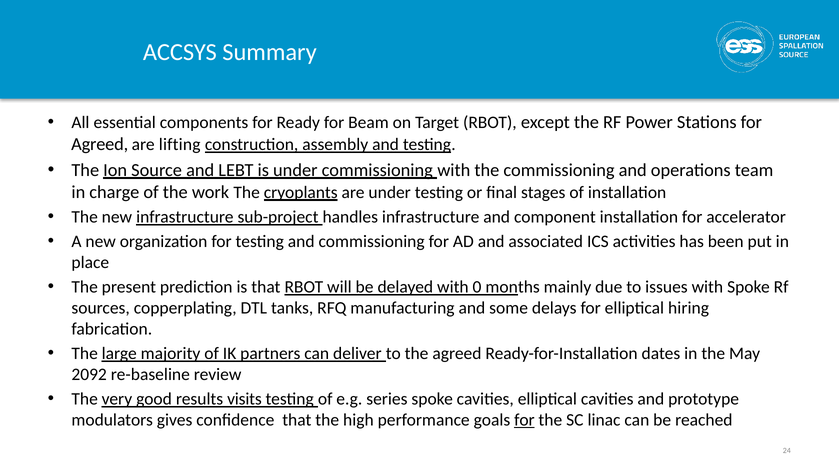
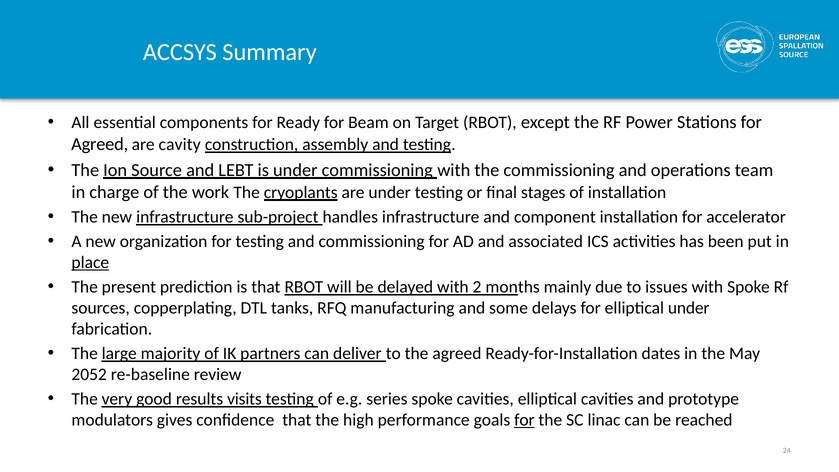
lifting: lifting -> cavity
place underline: none -> present
0: 0 -> 2
elliptical hiring: hiring -> under
2092: 2092 -> 2052
